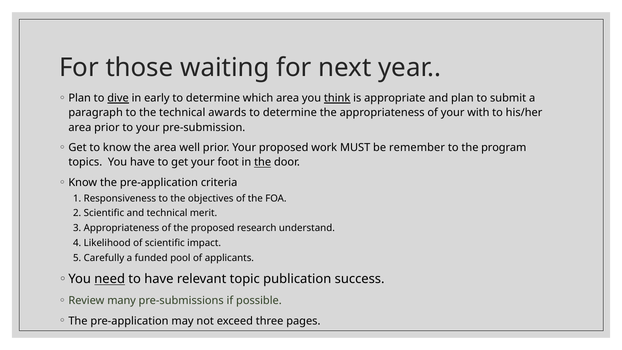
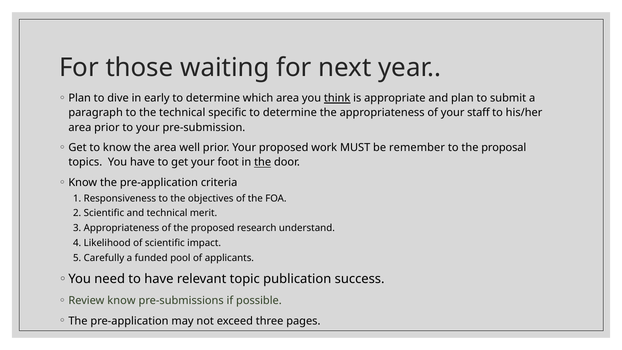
dive underline: present -> none
awards: awards -> specific
with: with -> staff
program: program -> proposal
need underline: present -> none
Review many: many -> know
